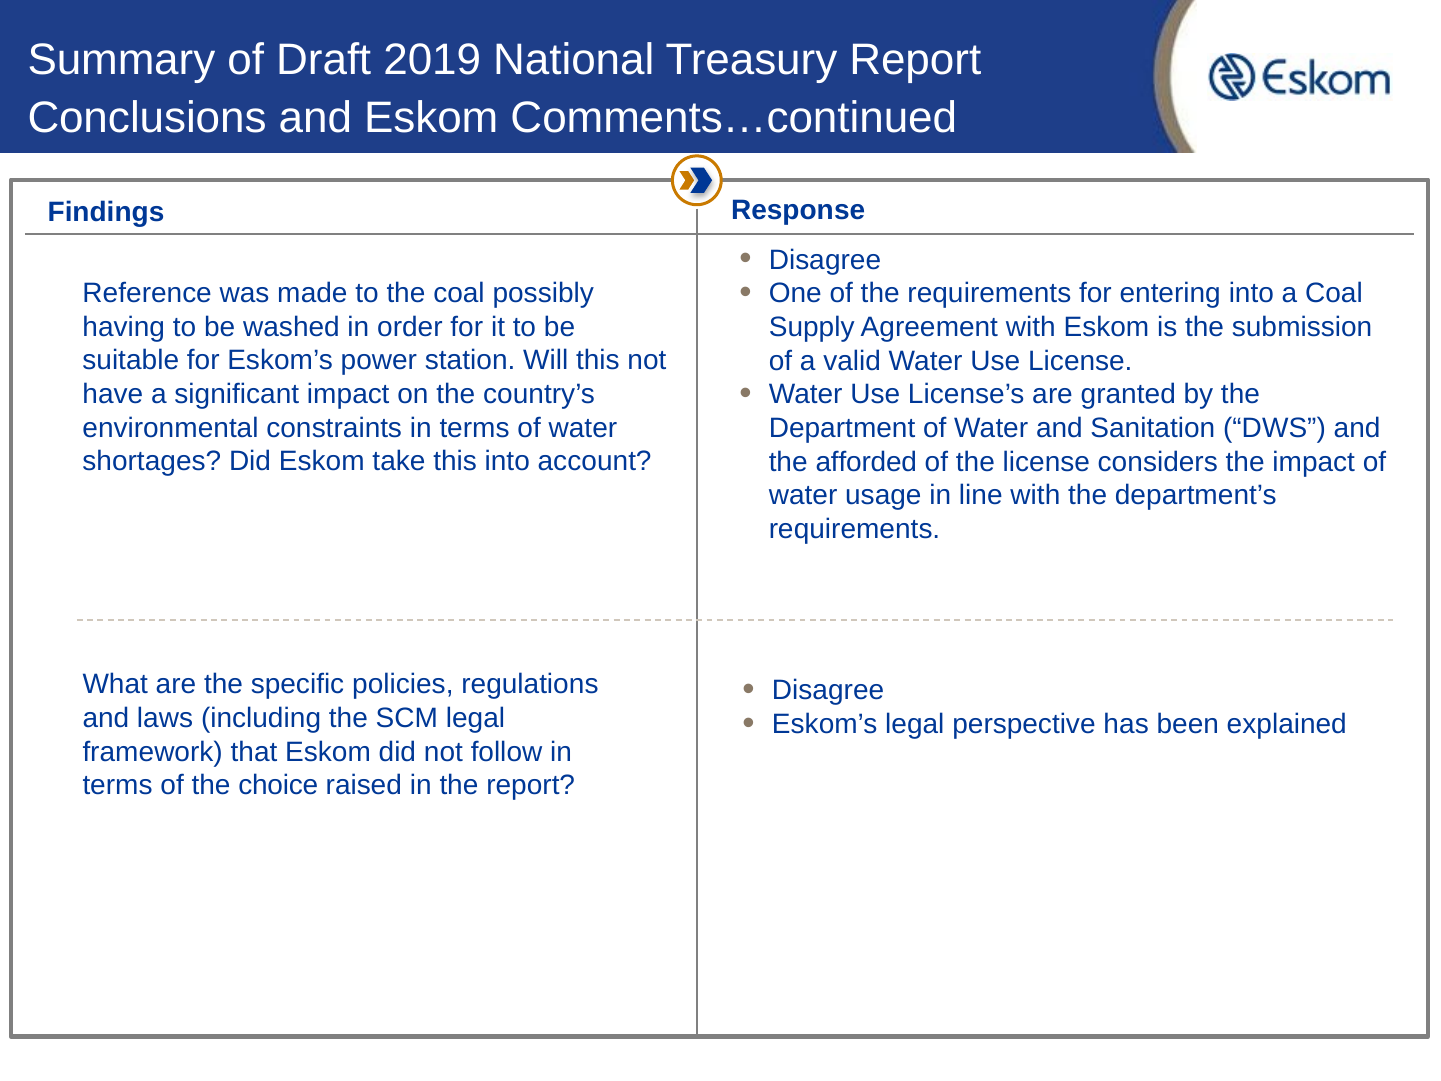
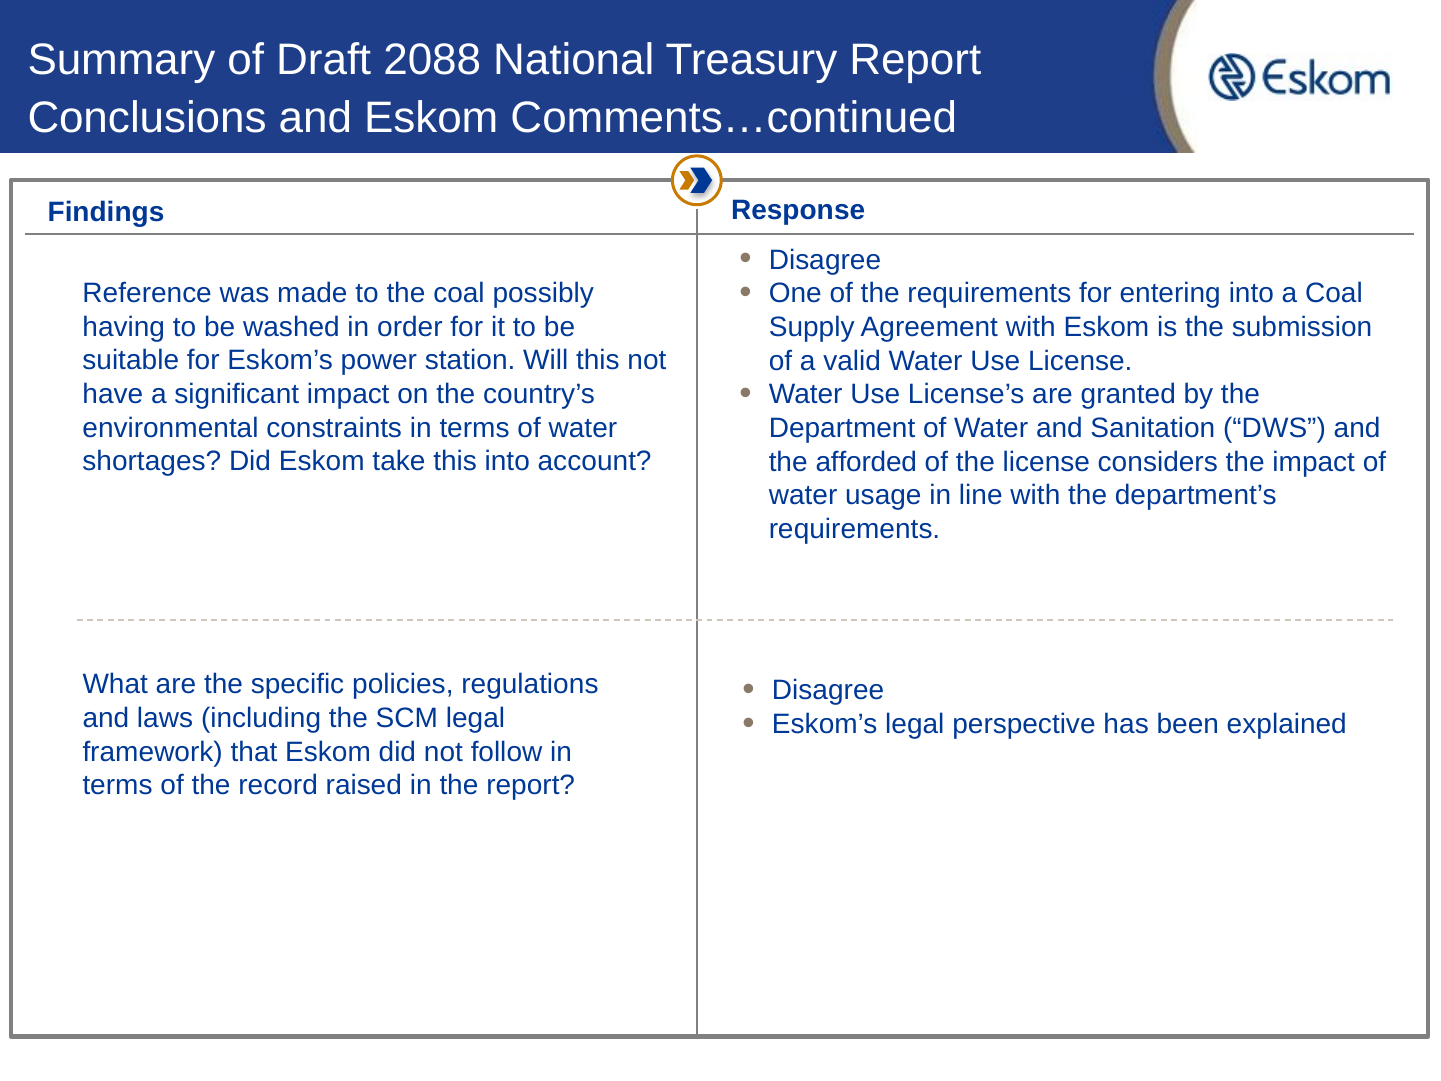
2019: 2019 -> 2088
choice: choice -> record
